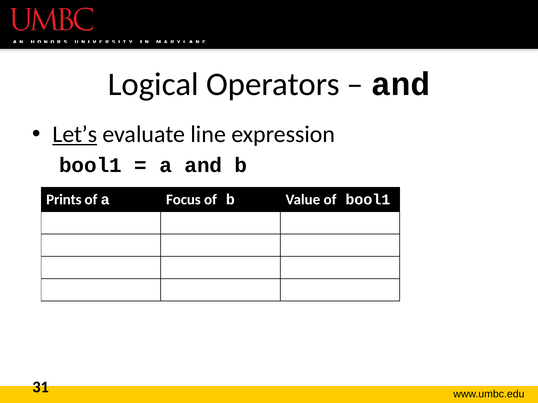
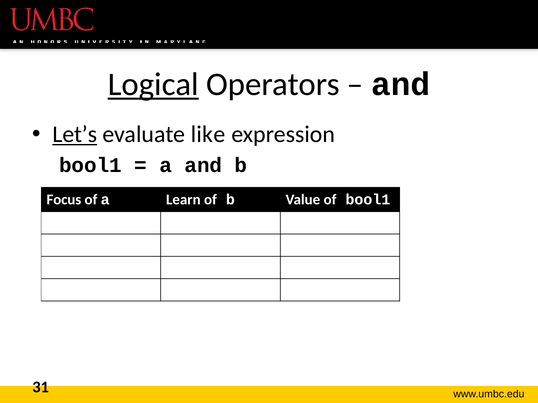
Logical underline: none -> present
line: line -> like
Prints: Prints -> Focus
Focus: Focus -> Learn
